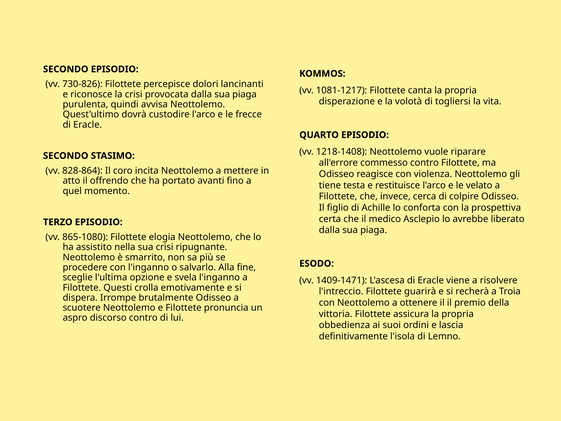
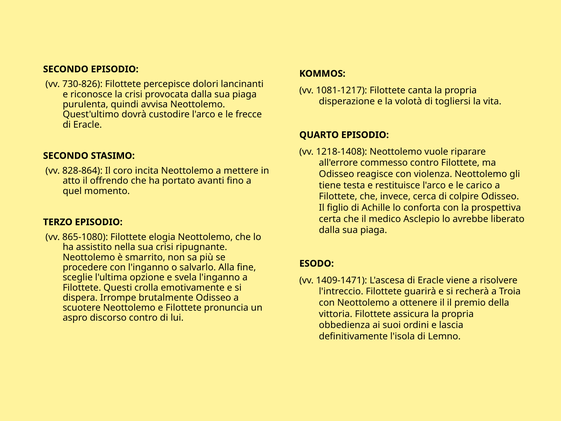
velato: velato -> carico
